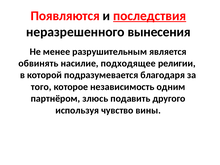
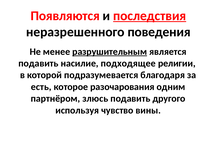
вынесения: вынесения -> поведения
разрушительным underline: none -> present
обвинять at (38, 63): обвинять -> подавить
того: того -> есть
независимость: независимость -> разочарования
